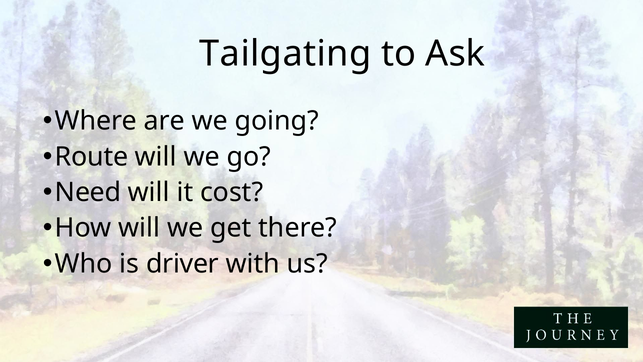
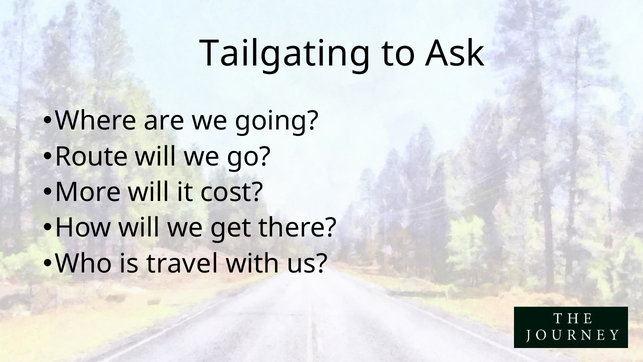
Need: Need -> More
driver: driver -> travel
